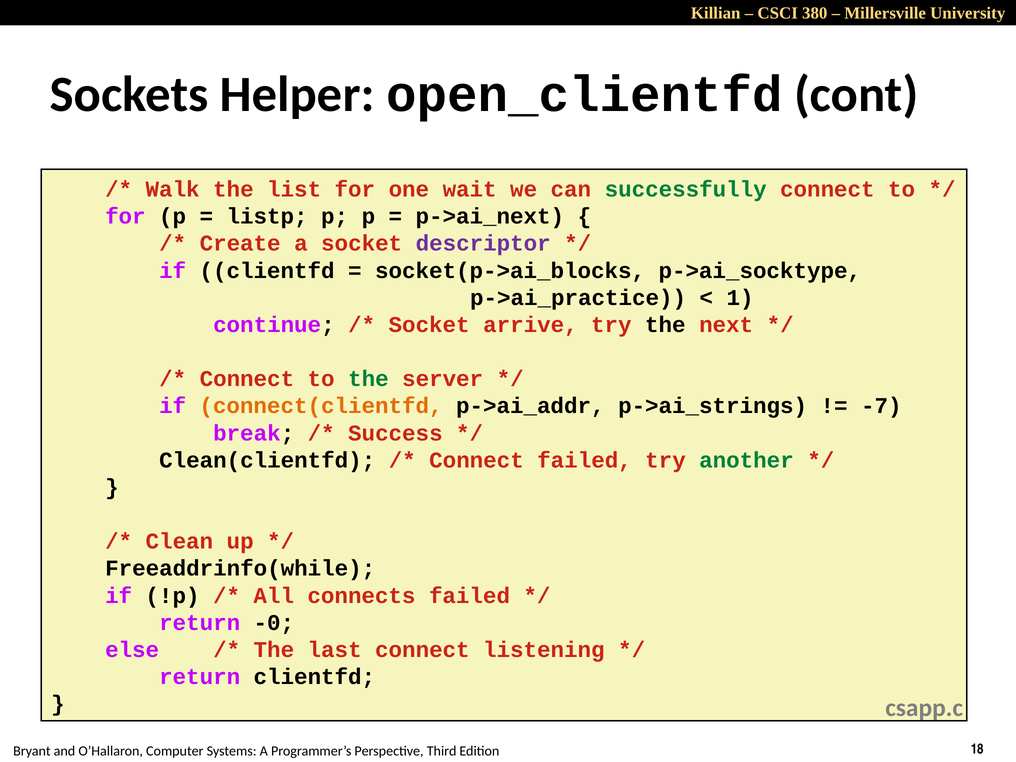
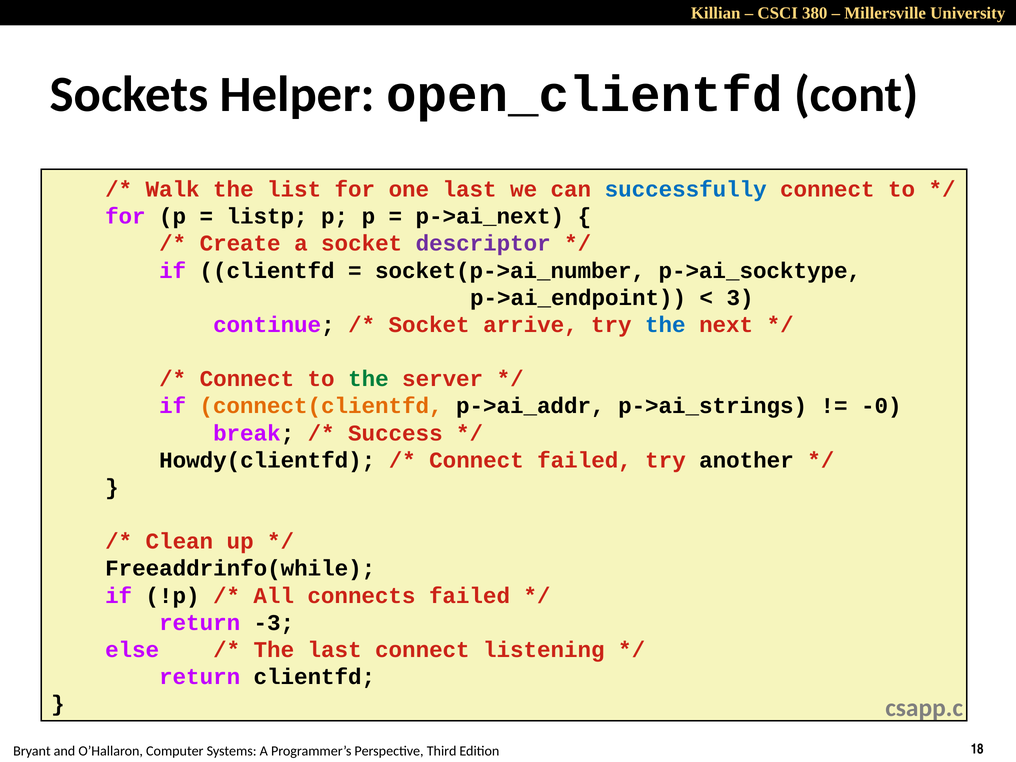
one wait: wait -> last
successfully colour: green -> blue
socket(p->ai_blocks: socket(p->ai_blocks -> socket(p->ai_number
p->ai_practice: p->ai_practice -> p->ai_endpoint
1: 1 -> 3
the at (665, 325) colour: black -> blue
-7: -7 -> -0
Clean(clientfd: Clean(clientfd -> Howdy(clientfd
another colour: green -> black
-0: -0 -> -3
